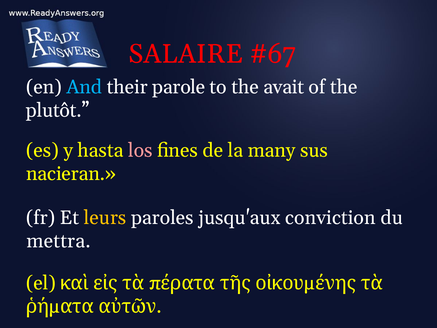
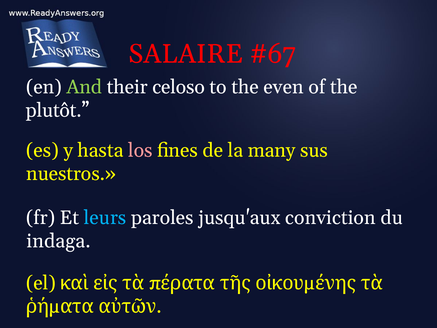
And colour: light blue -> light green
parole: parole -> celoso
avait: avait -> even
nacieran: nacieran -> nuestros
leurs colour: yellow -> light blue
mettra: mettra -> indaga
